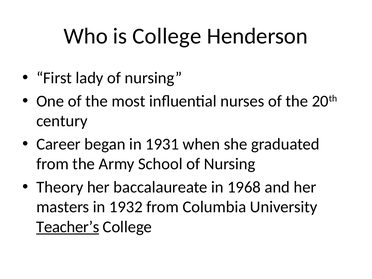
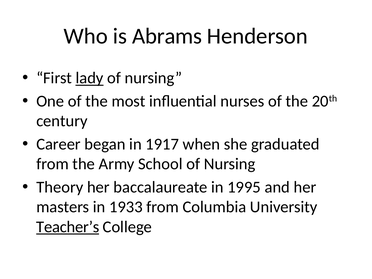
is College: College -> Abrams
lady underline: none -> present
1931: 1931 -> 1917
1968: 1968 -> 1995
1932: 1932 -> 1933
